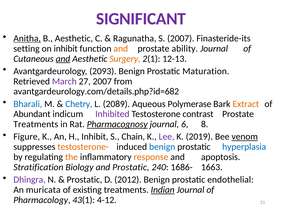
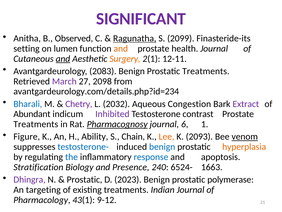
Anitha underline: present -> none
B Aesthetic: Aesthetic -> Observed
Ragunatha underline: none -> present
S 2007: 2007 -> 2099
on inhibit: inhibit -> lumen
ability: ability -> health
12-13: 12-13 -> 12-11
2093: 2093 -> 2083
Prostatic Maturation: Maturation -> Treatments
27 2007: 2007 -> 2098
avantgardeurology.com/details.php?id=682: avantgardeurology.com/details.php?id=682 -> avantgardeurology.com/details.php?id=234
Chetry colour: blue -> purple
2089: 2089 -> 2032
Polymerase: Polymerase -> Congestion
Extract colour: orange -> purple
8: 8 -> 1
H Inhibit: Inhibit -> Ability
Lee colour: purple -> orange
2019: 2019 -> 2093
testosterone- colour: orange -> blue
hyperplasia colour: blue -> orange
the colour: orange -> blue
response colour: orange -> blue
and Prostatic: Prostatic -> Presence
1686-: 1686- -> 6524-
2012: 2012 -> 2023
endothelial: endothelial -> polymerase
muricata: muricata -> targeting
Indian underline: present -> none
4-12: 4-12 -> 9-12
